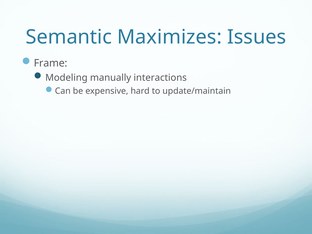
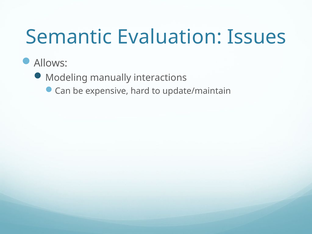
Maximizes: Maximizes -> Evaluation
Frame: Frame -> Allows
